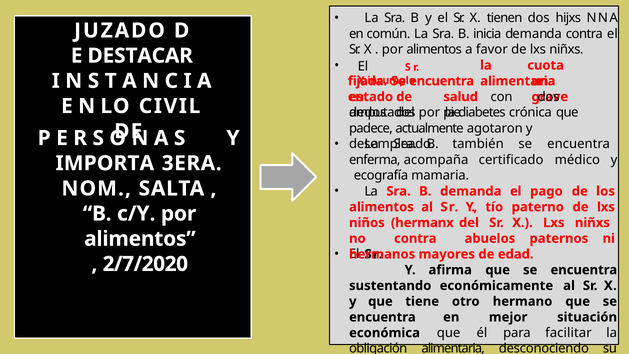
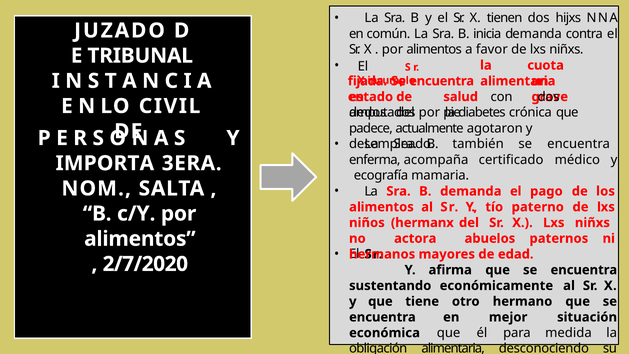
DESTACAR: DESTACAR -> TRIBUNAL
no contra: contra -> actora
facilitar: facilitar -> medida
